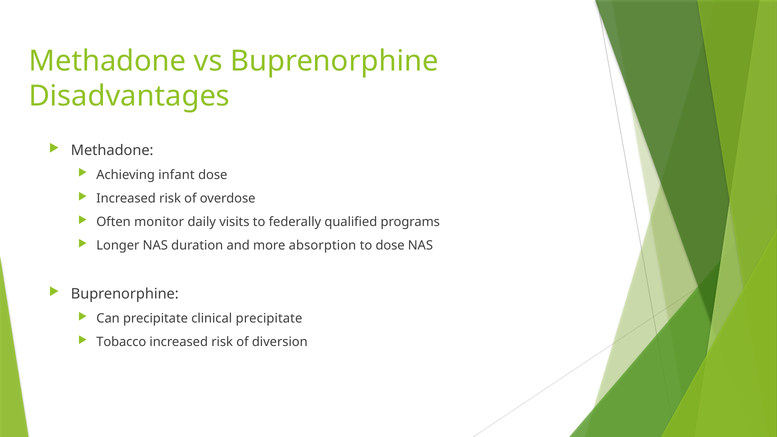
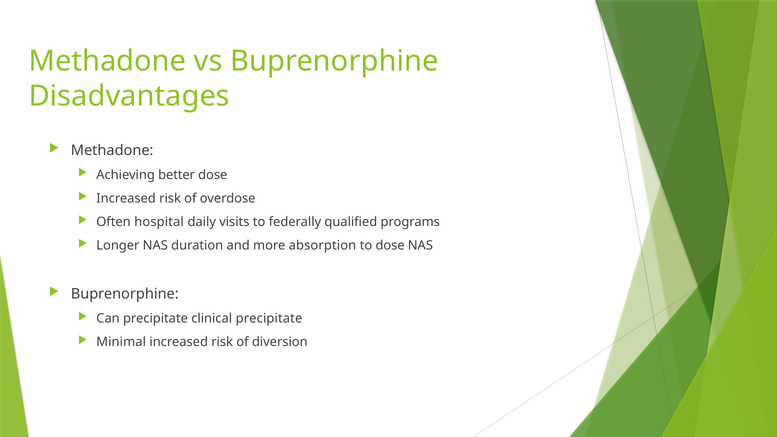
infant: infant -> better
monitor: monitor -> hospital
Tobacco: Tobacco -> Minimal
